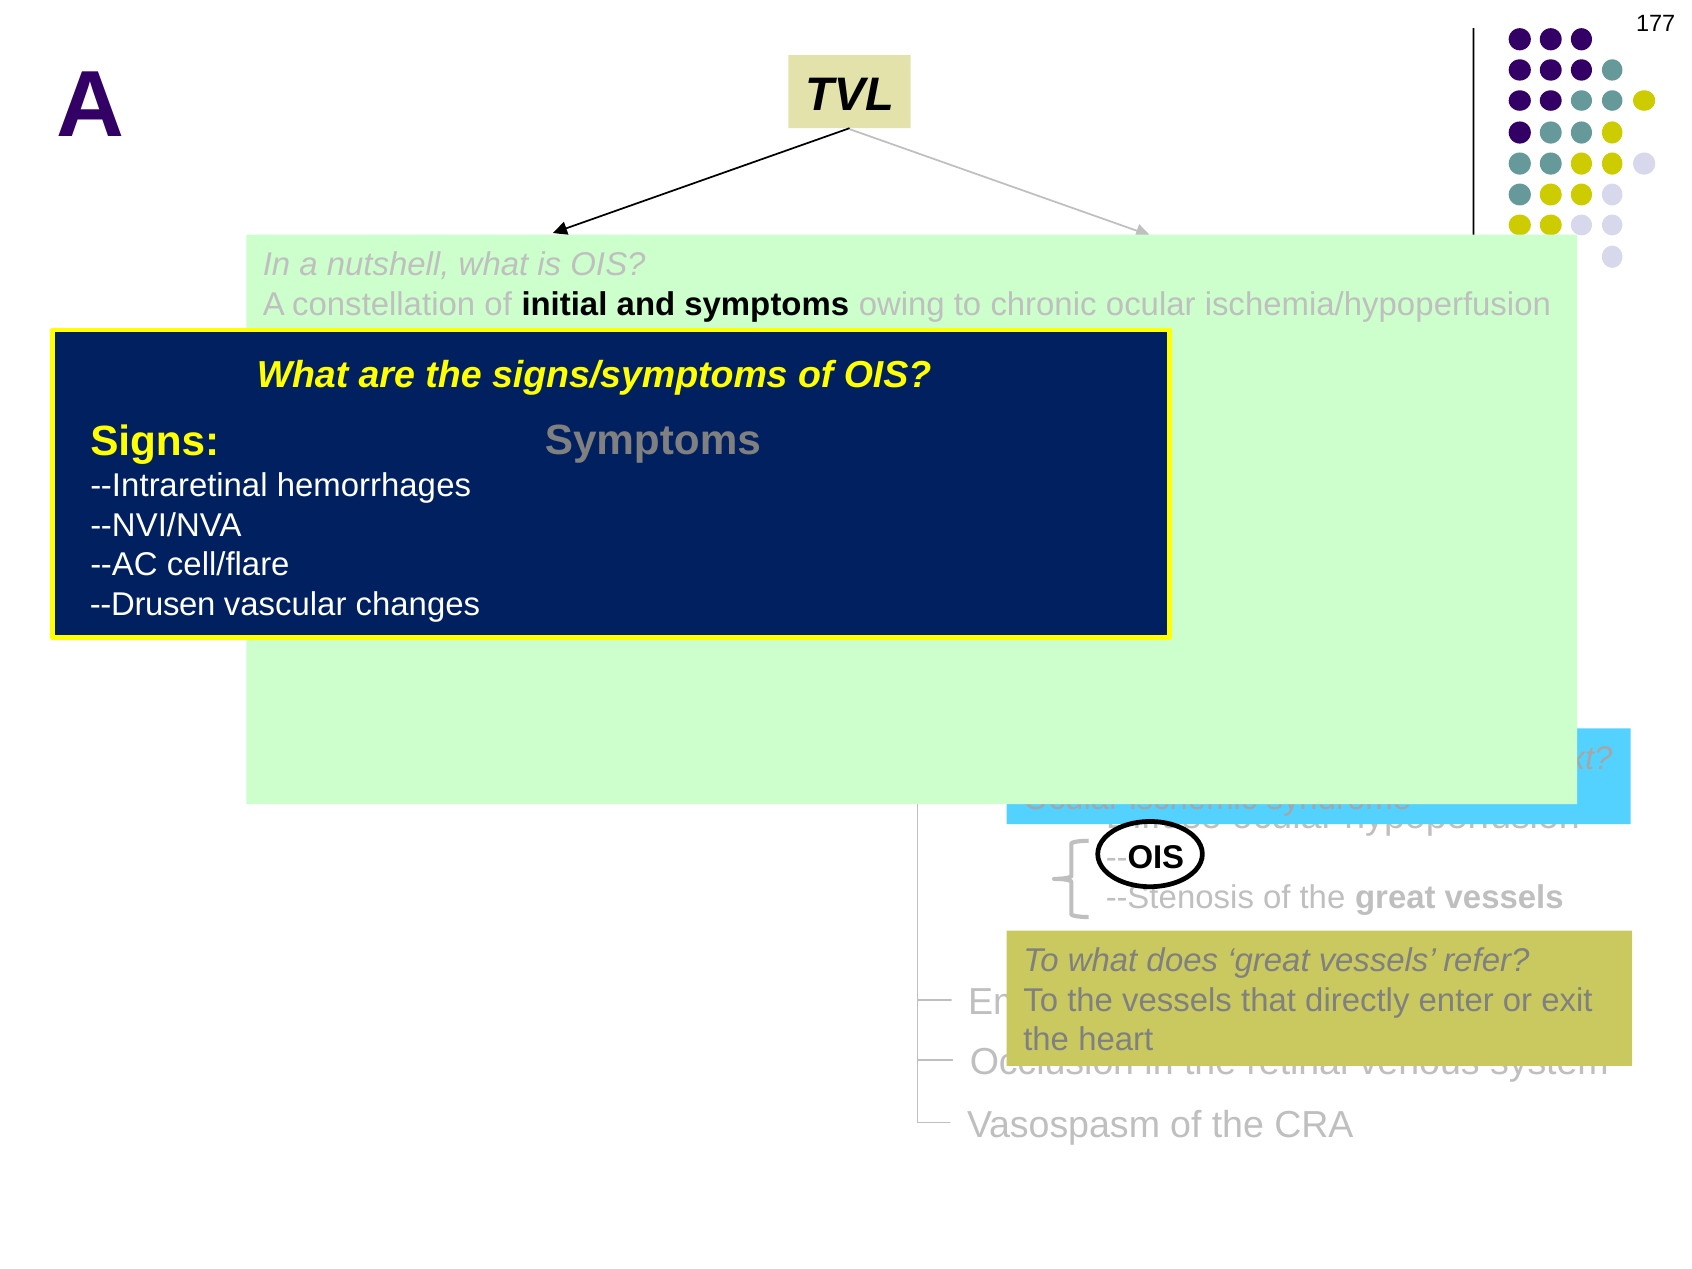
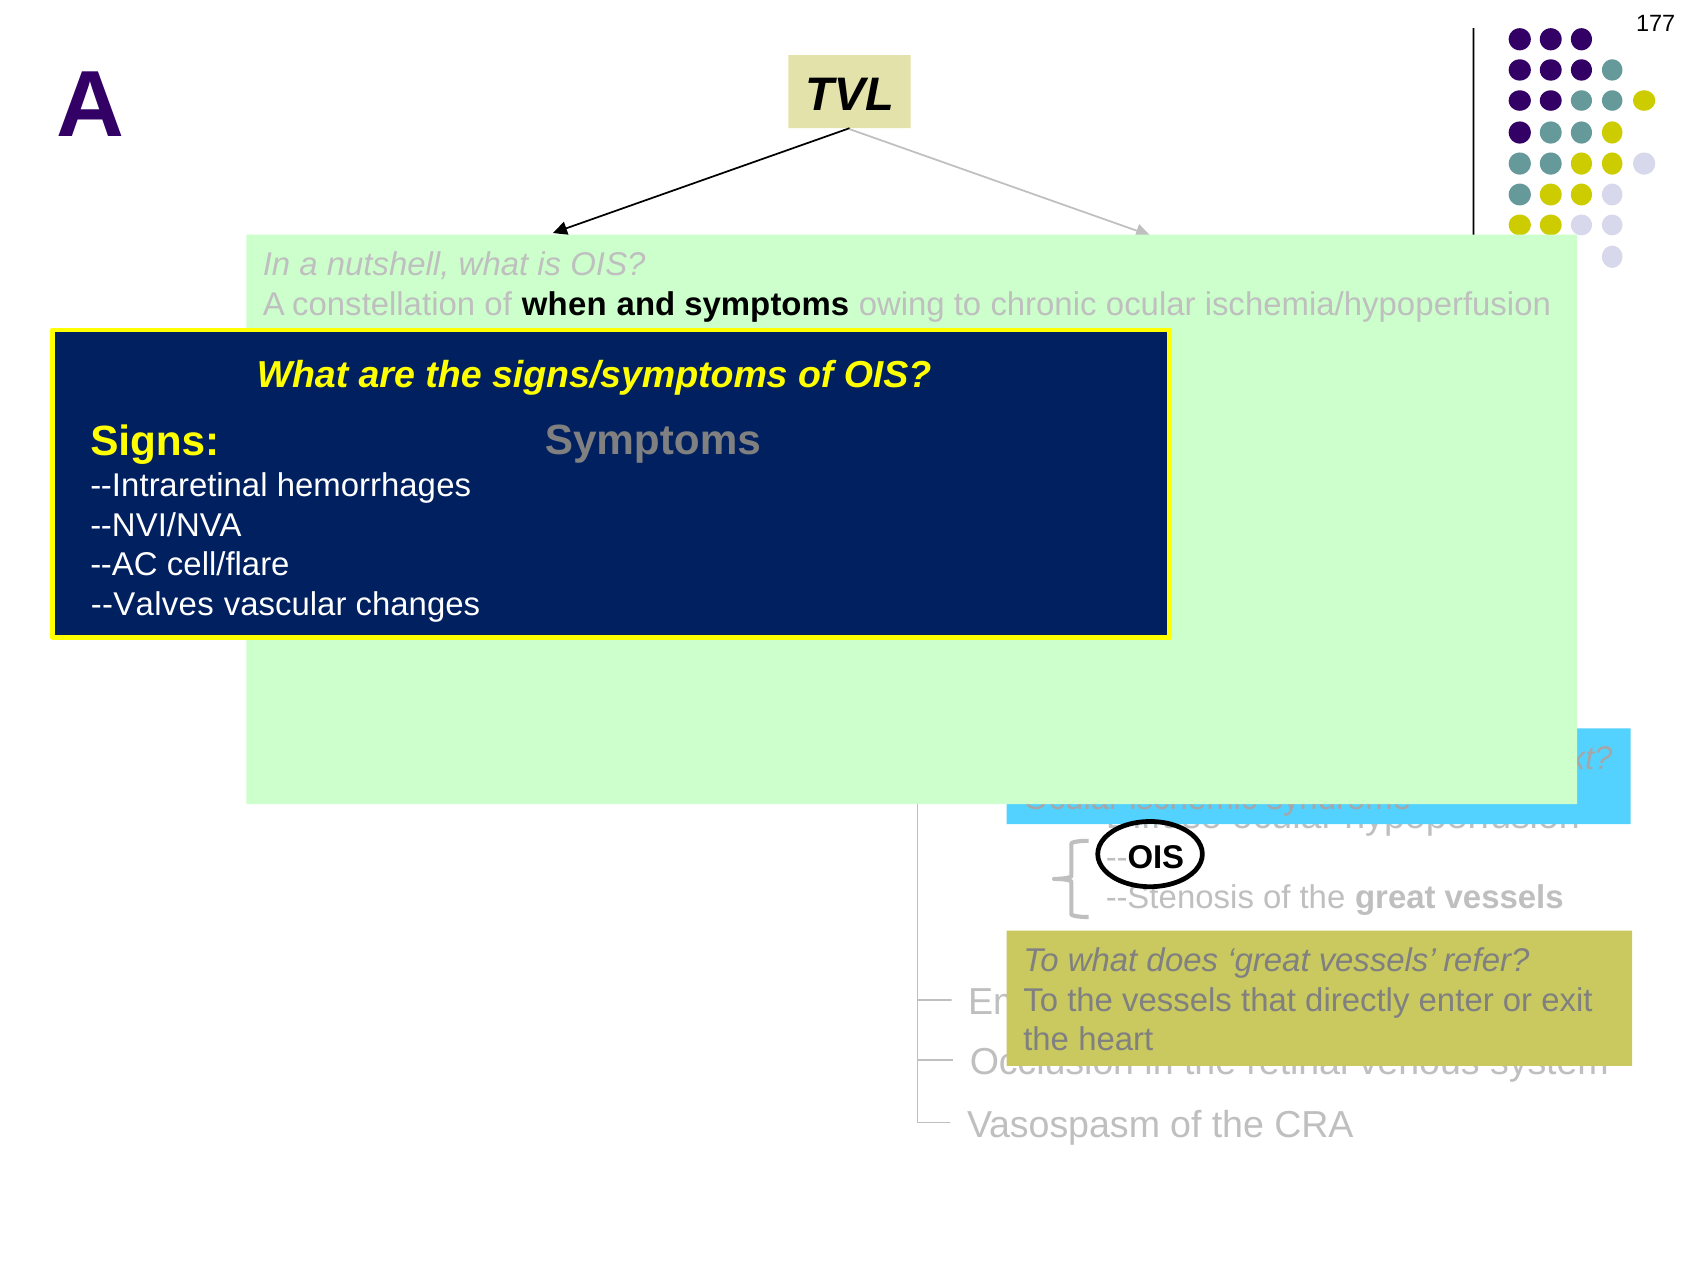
initial: initial -> when
--Drusen: --Drusen -> --Valves
